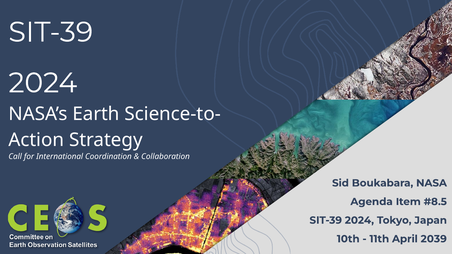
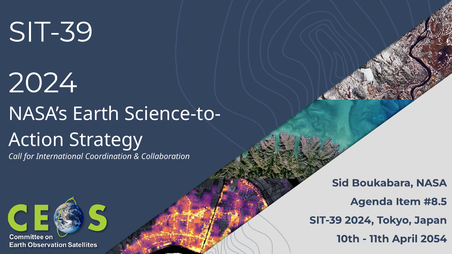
2039: 2039 -> 2054
